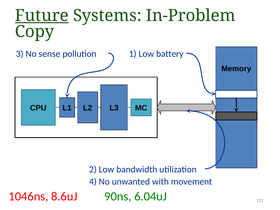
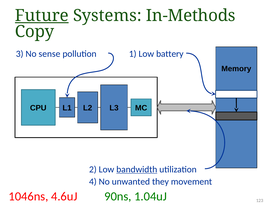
In-Problem: In-Problem -> In-Methods
bandwidth underline: none -> present
with: with -> they
8.6uJ: 8.6uJ -> 4.6uJ
6.04uJ: 6.04uJ -> 1.04uJ
